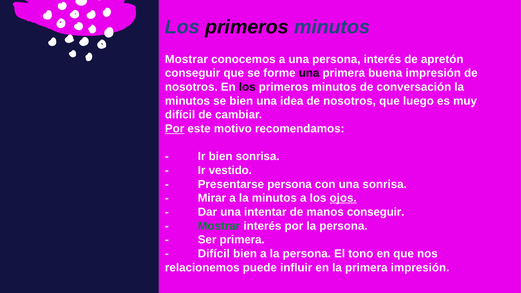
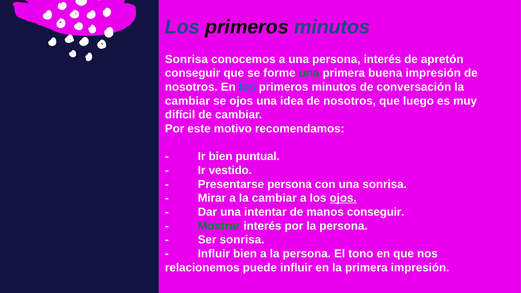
Mostrar at (186, 59): Mostrar -> Sonrisa
una at (309, 73) colour: black -> green
los at (247, 87) colour: black -> blue
minutos at (188, 101): minutos -> cambiar
se bien: bien -> ojos
Por at (175, 129) underline: present -> none
bien sonrisa: sonrisa -> puntual
a la minutos: minutos -> cambiar
Ser primera: primera -> sonrisa
Difícil at (214, 254): Difícil -> Influir
